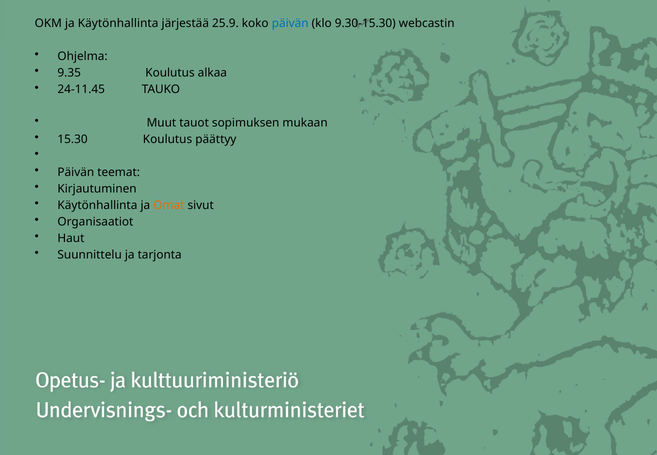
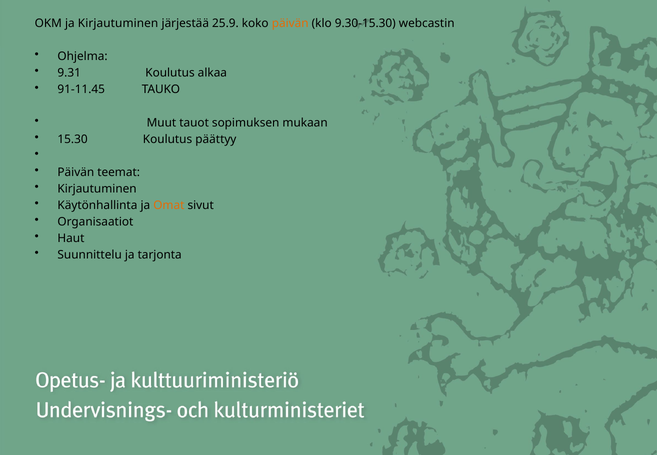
ja Käytönhallinta: Käytönhallinta -> Kirjautuminen
päivän at (290, 23) colour: blue -> orange
9.35: 9.35 -> 9.31
24-11.45: 24-11.45 -> 91-11.45
